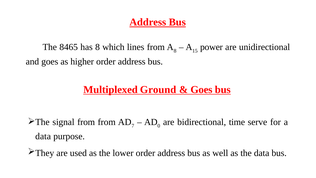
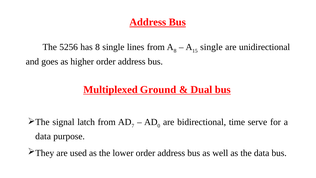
8465: 8465 -> 5256
8 which: which -> single
power at (211, 47): power -> single
Goes at (201, 90): Goes -> Dual
signal from: from -> latch
